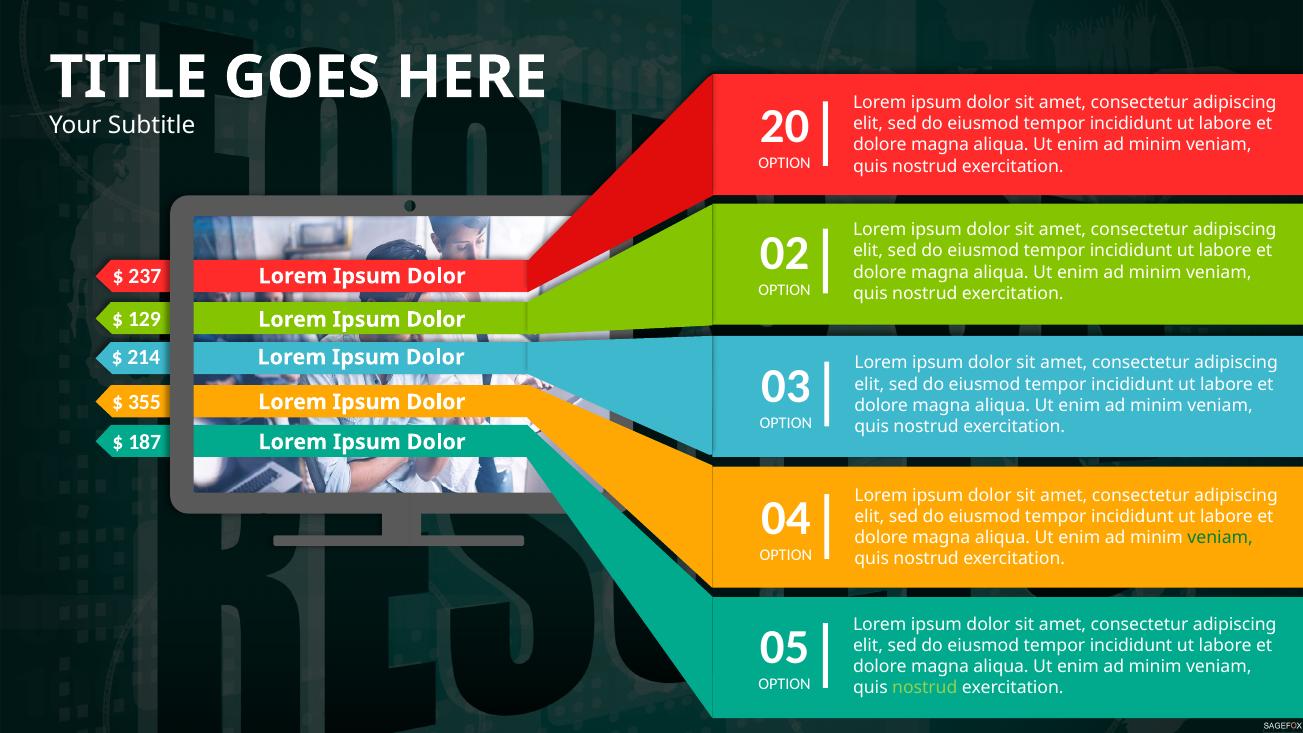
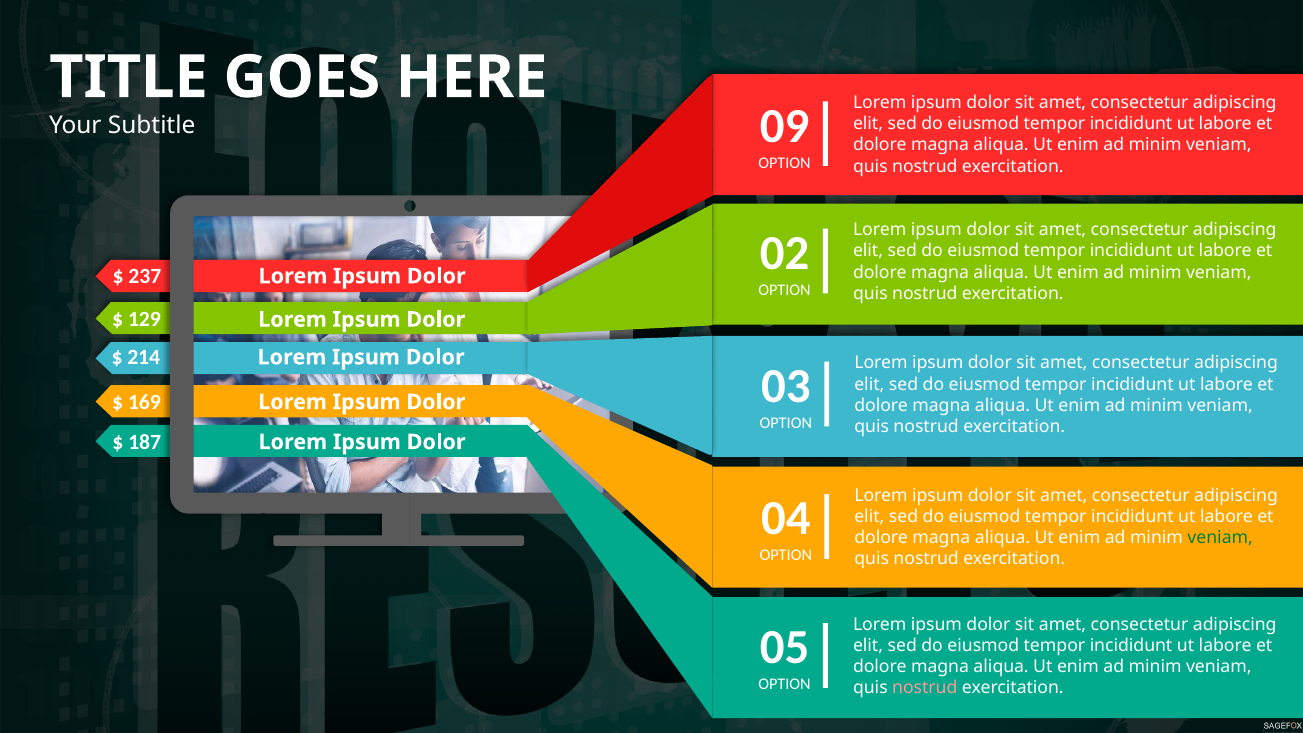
20: 20 -> 09
355: 355 -> 169
nostrud at (925, 688) colour: light green -> pink
